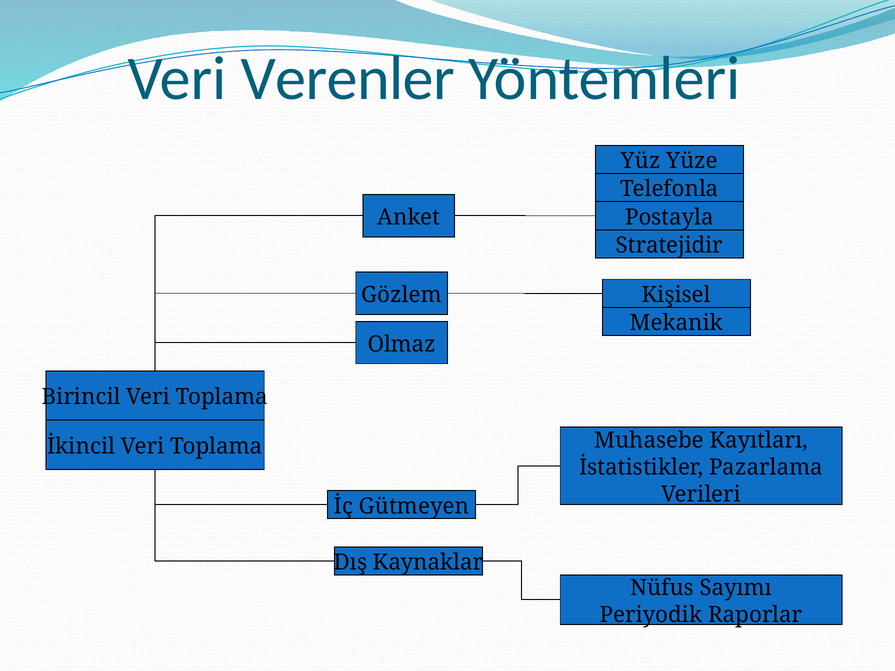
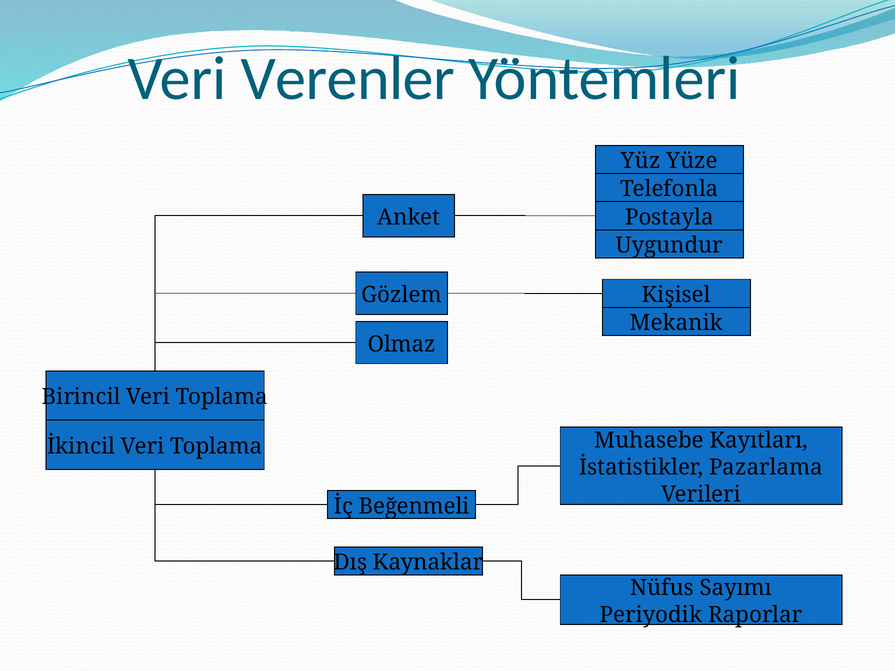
Stratejidir: Stratejidir -> Uygundur
Gütmeyen: Gütmeyen -> Beğenmeli
